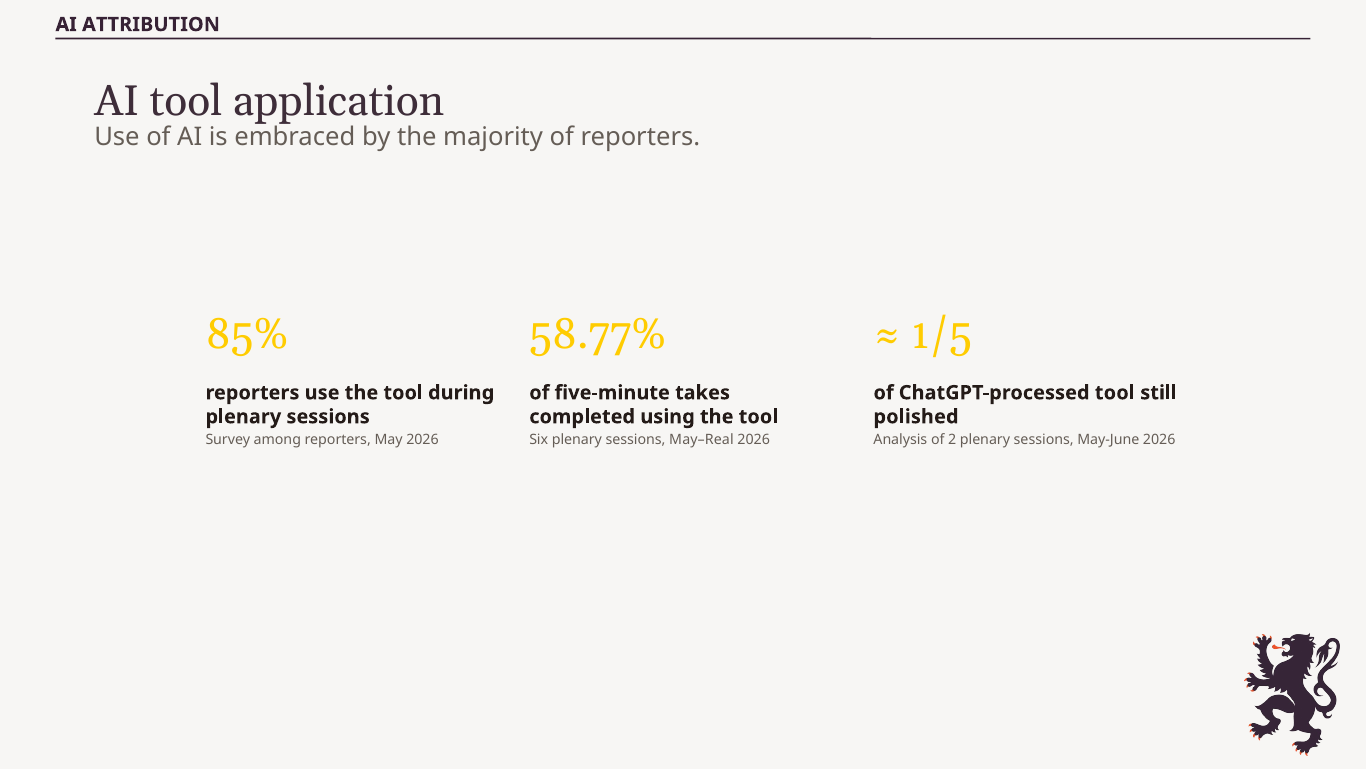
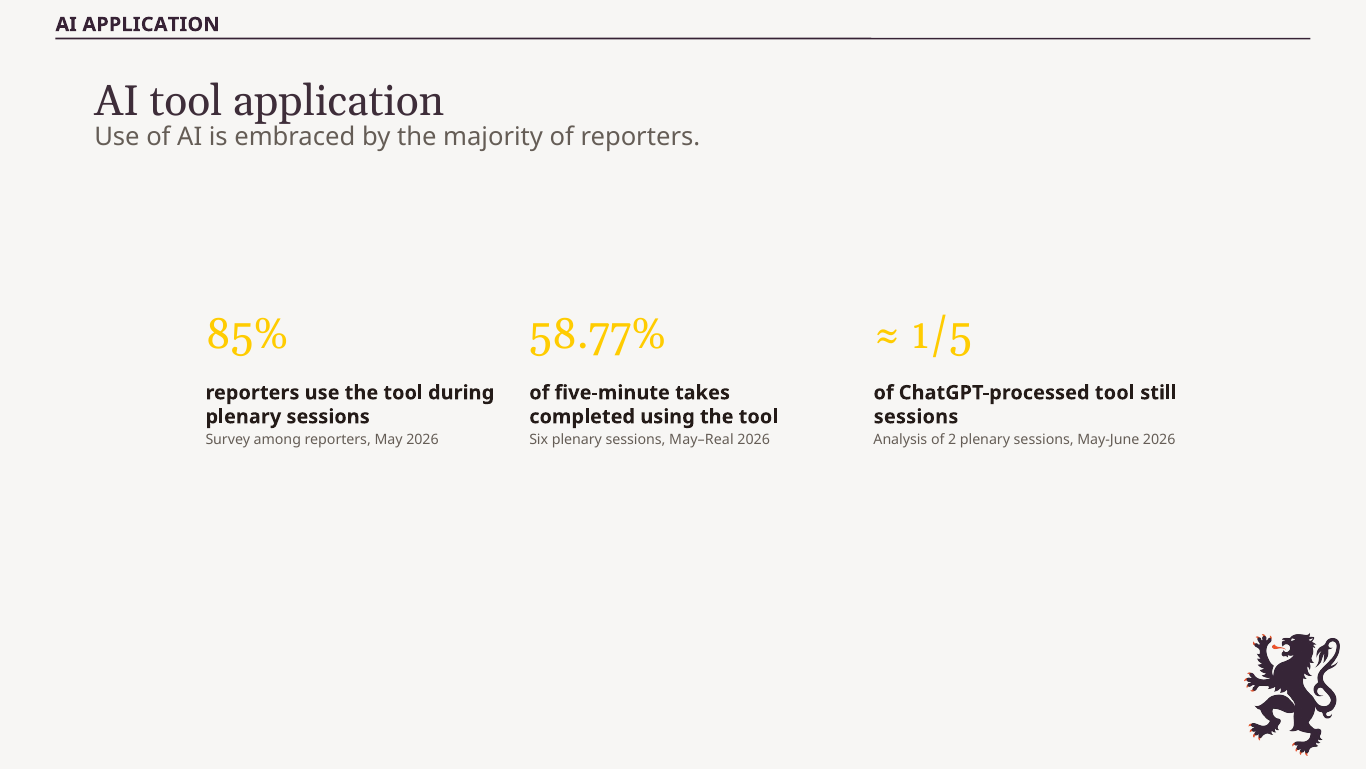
AI ATTRIBUTION: ATTRIBUTION -> APPLICATION
polished at (916, 416): polished -> sessions
